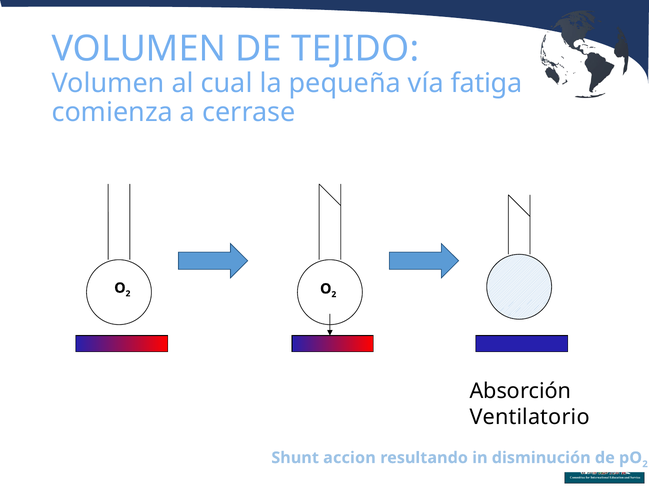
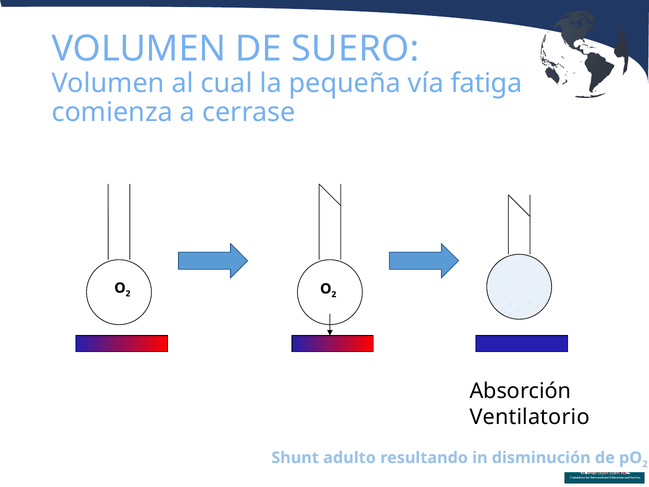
TEJIDO: TEJIDO -> SUERO
accion: accion -> adulto
